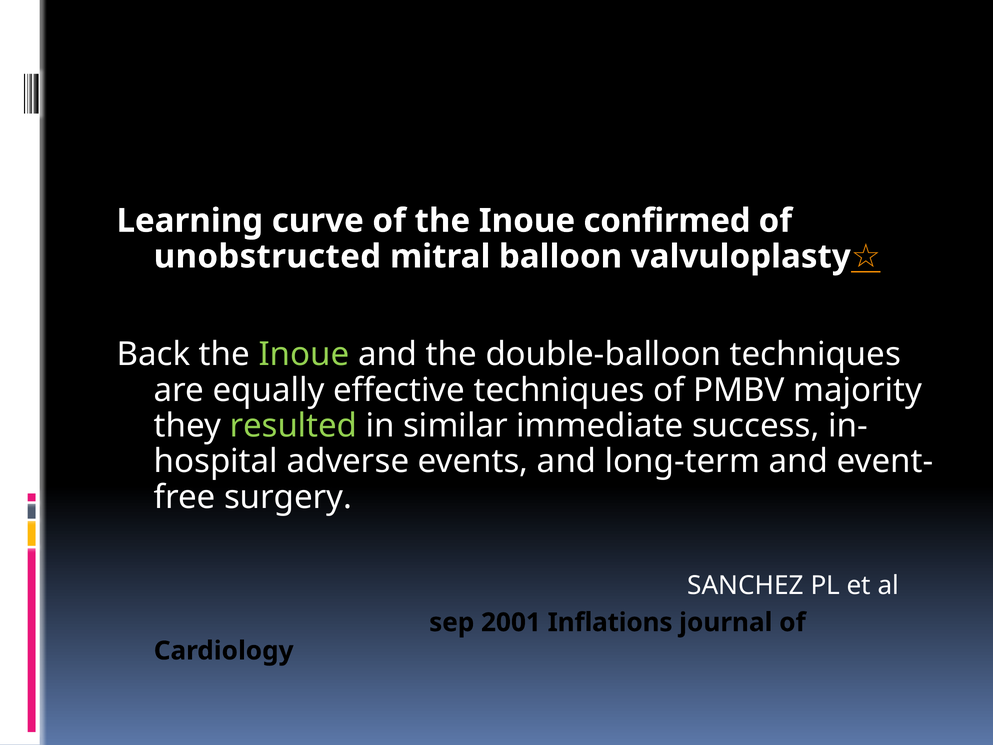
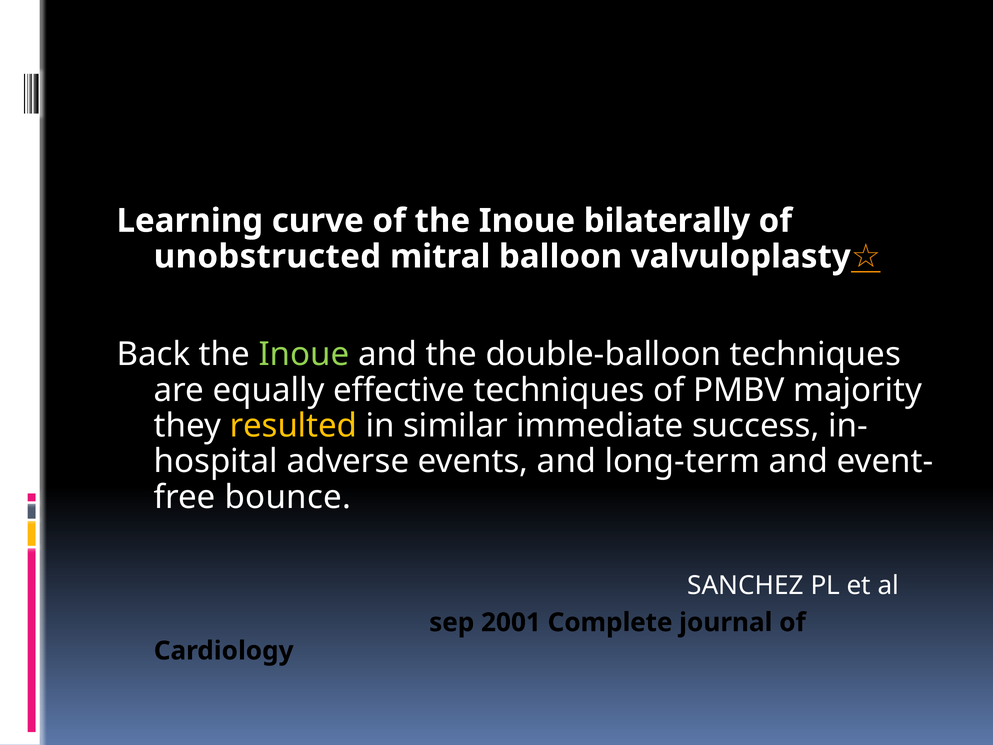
confirmed: confirmed -> bilaterally
resulted colour: light green -> yellow
surgery: surgery -> bounce
Inflations: Inflations -> Complete
